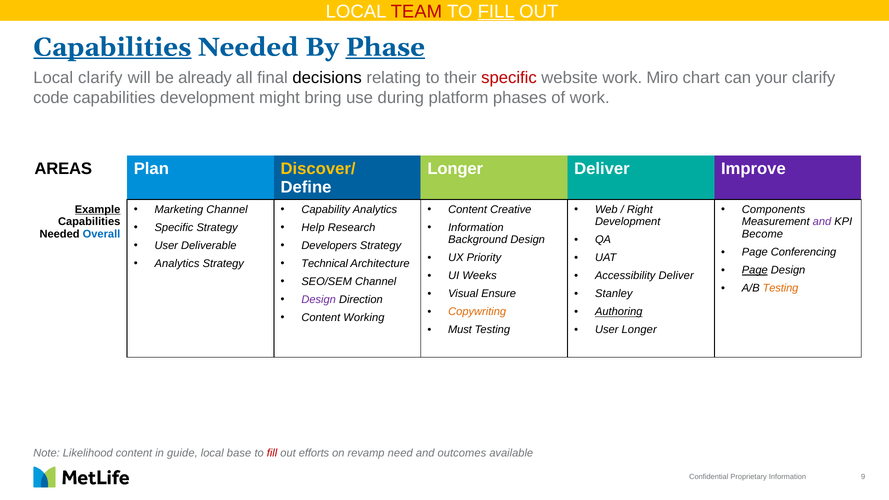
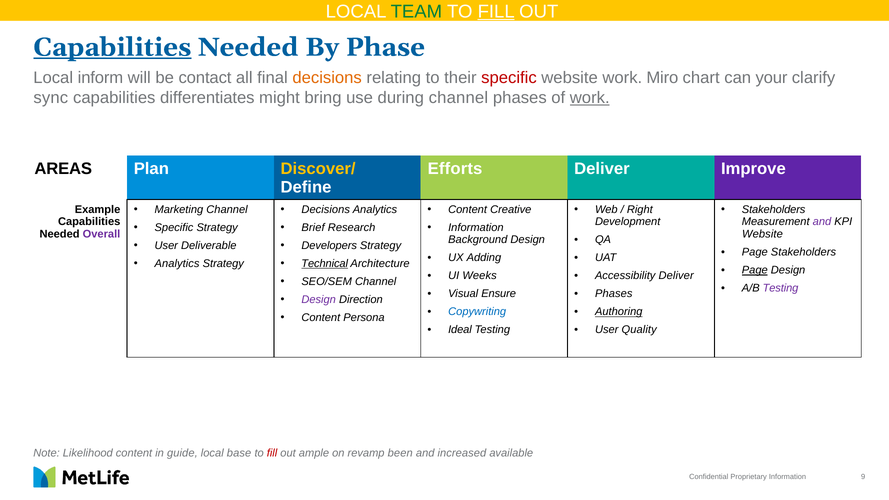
TEAM colour: red -> green
Phase underline: present -> none
Local clarify: clarify -> inform
already: already -> contact
decisions at (327, 78) colour: black -> orange
code: code -> sync
capabilities development: development -> differentiates
during platform: platform -> channel
work at (590, 98) underline: none -> present
Longer at (455, 169): Longer -> Efforts
Capability at (326, 209): Capability -> Decisions
Components at (774, 209): Components -> Stakeholders
Example underline: present -> none
Help: Help -> Brief
Overall colour: blue -> purple
Become at (762, 234): Become -> Website
Page Conferencing: Conferencing -> Stakeholders
Priority: Priority -> Adding
Technical underline: none -> present
Testing at (781, 288) colour: orange -> purple
Stanley at (614, 294): Stanley -> Phases
Copywriting colour: orange -> blue
Working: Working -> Persona
Must: Must -> Ideal
User Longer: Longer -> Quality
efforts: efforts -> ample
need: need -> been
outcomes: outcomes -> increased
